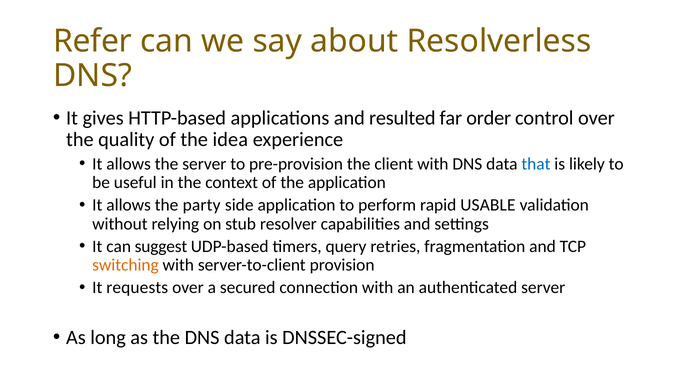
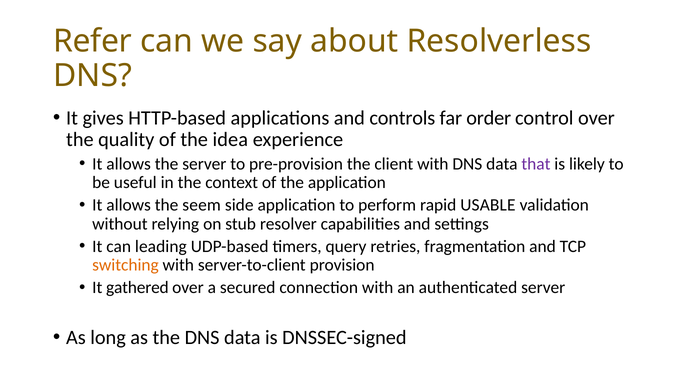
resulted: resulted -> controls
that colour: blue -> purple
party: party -> seem
suggest: suggest -> leading
requests: requests -> gathered
